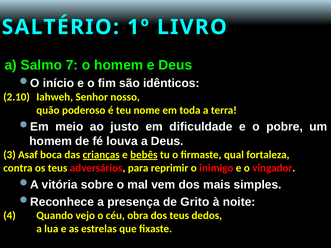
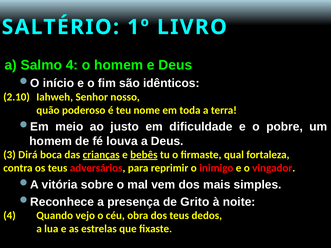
Salmo 7: 7 -> 4
Asaf: Asaf -> Dirá
